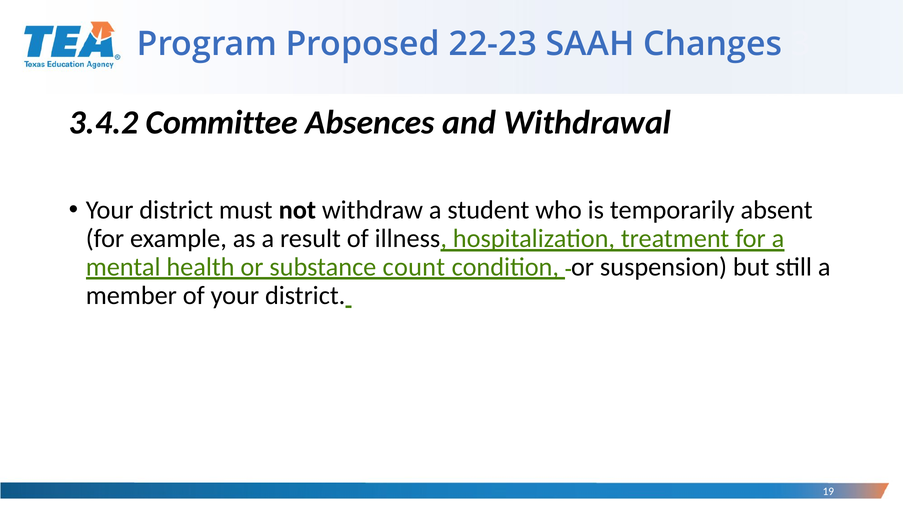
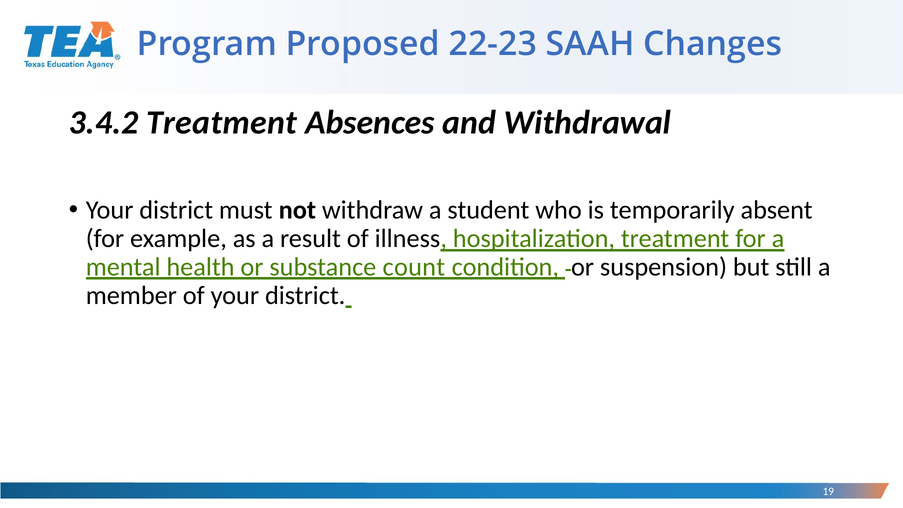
3.4.2 Committee: Committee -> Treatment
